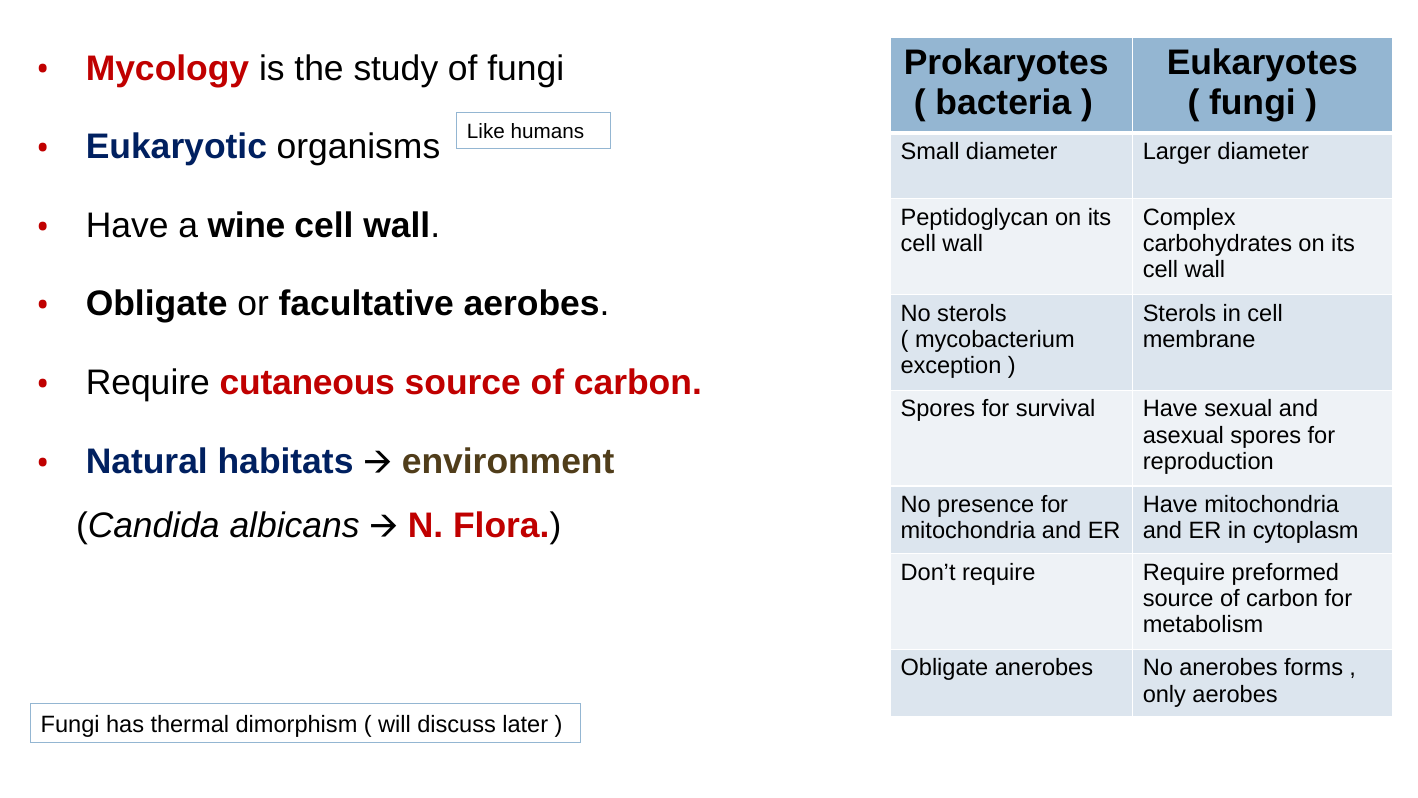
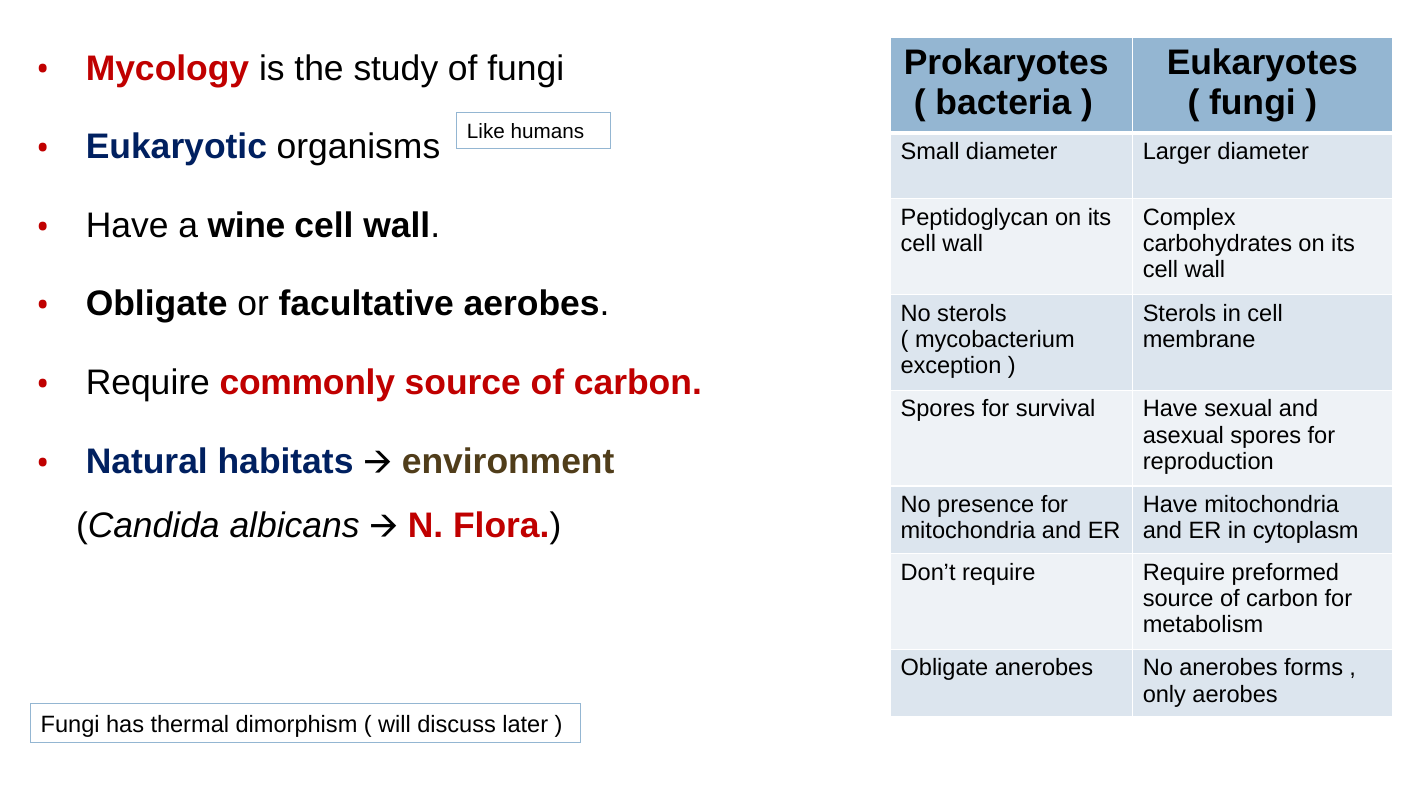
cutaneous: cutaneous -> commonly
